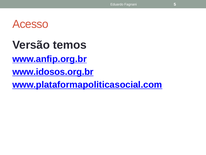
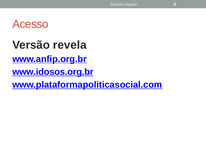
temos: temos -> revela
